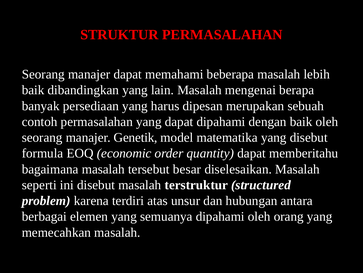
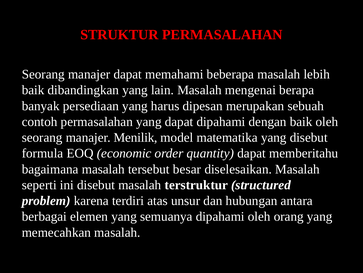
Genetik: Genetik -> Menilik
